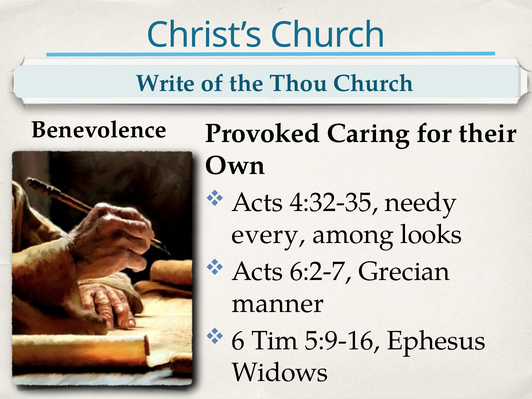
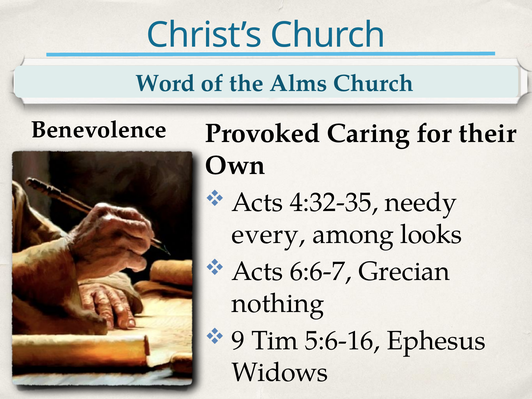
Write: Write -> Word
Thou: Thou -> Alms
6:2-7: 6:2-7 -> 6:6-7
manner: manner -> nothing
6: 6 -> 9
5:9-16: 5:9-16 -> 5:6-16
